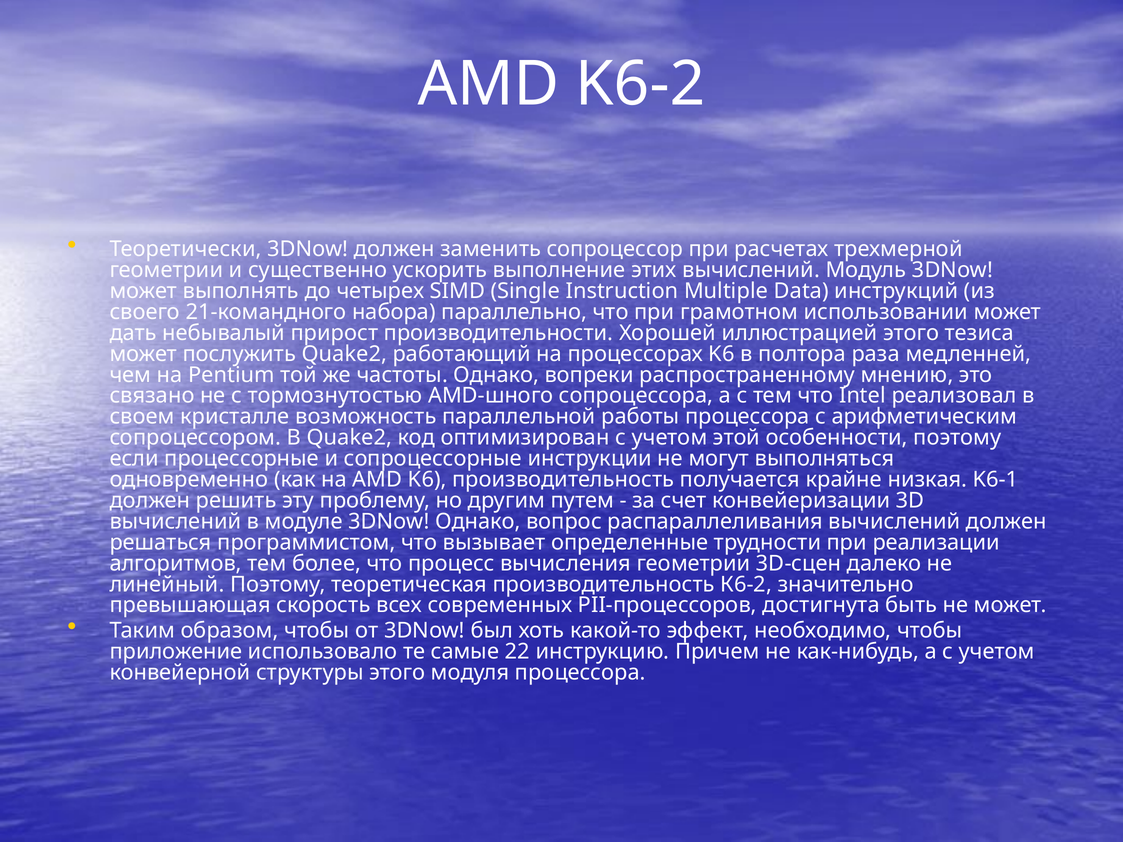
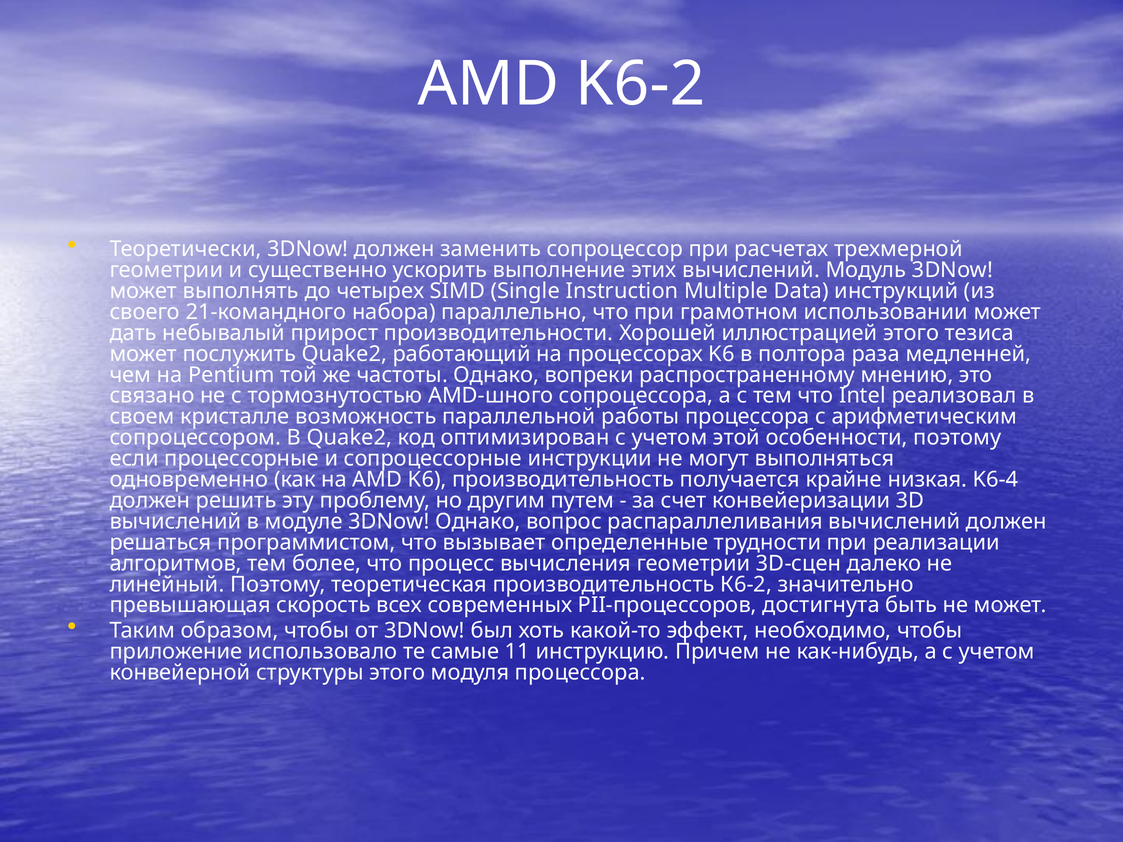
K6-1: K6-1 -> K6-4
22: 22 -> 11
